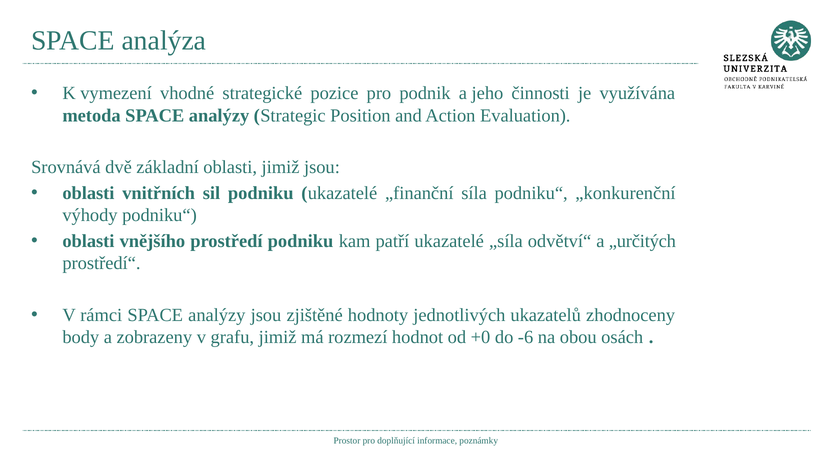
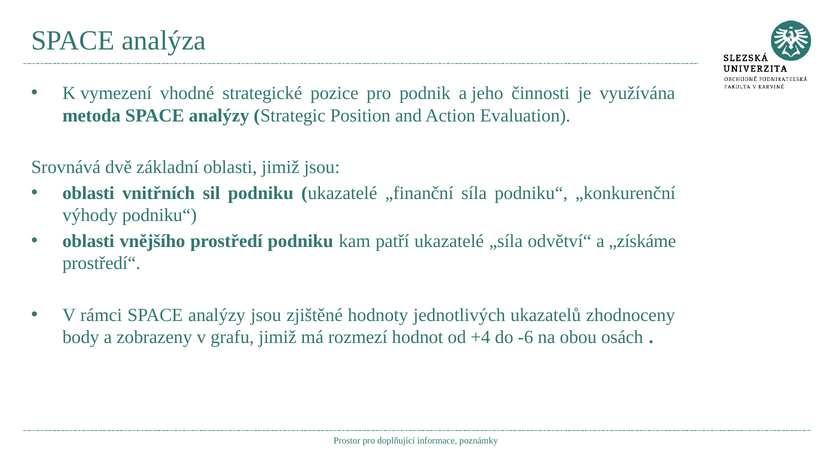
„určitých: „určitých -> „získáme
+0: +0 -> +4
